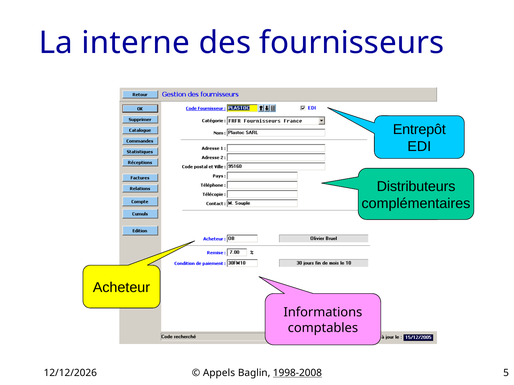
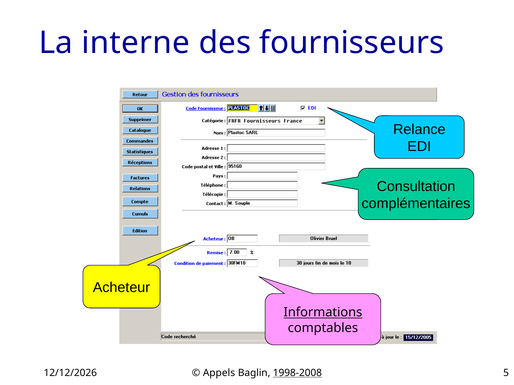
Entrepôt: Entrepôt -> Relance
Distributeurs: Distributeurs -> Consultation
Informations underline: none -> present
